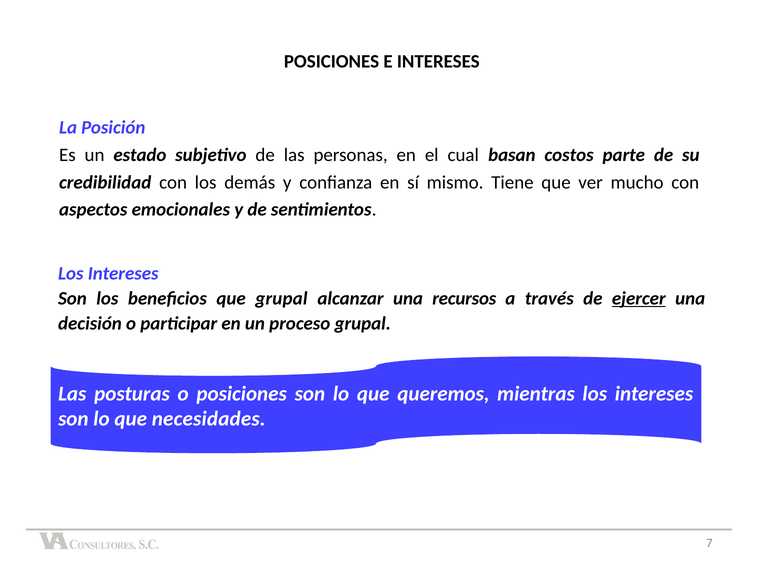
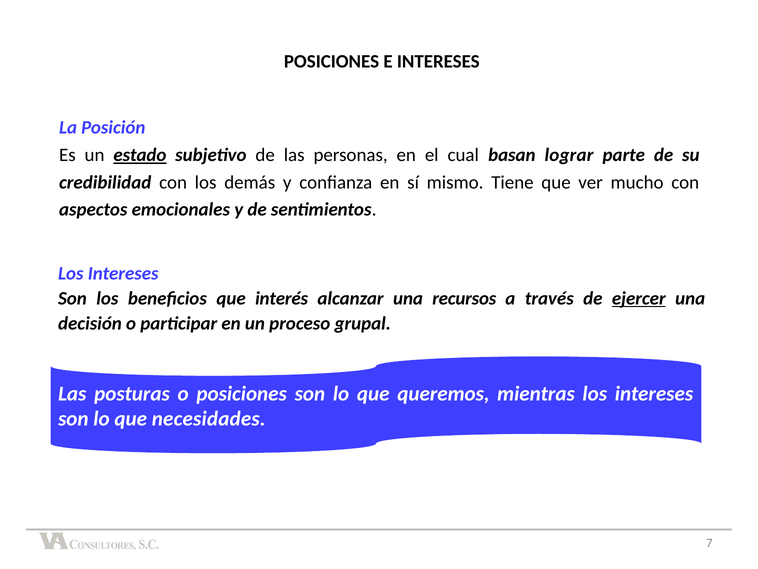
estado underline: none -> present
costos: costos -> lograr
que grupal: grupal -> interés
